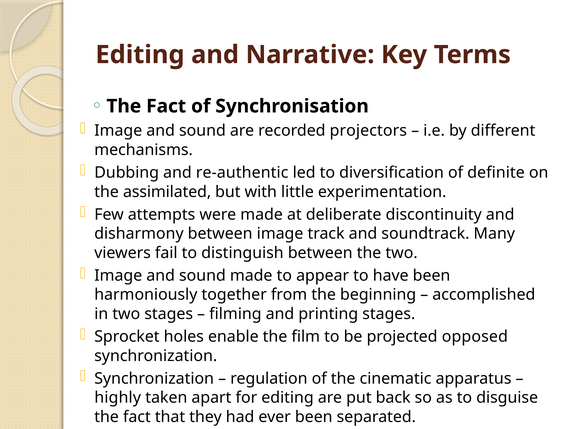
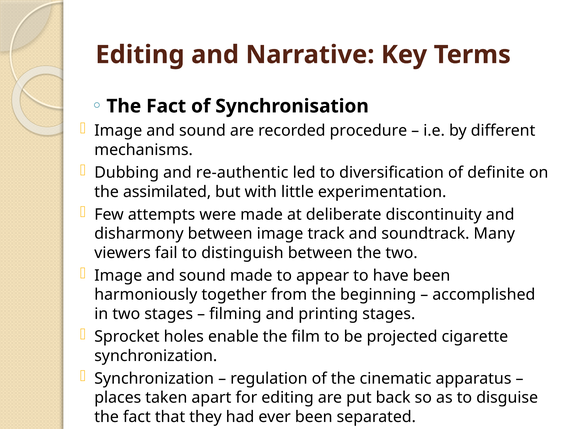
projectors: projectors -> procedure
opposed: opposed -> cigarette
highly: highly -> places
